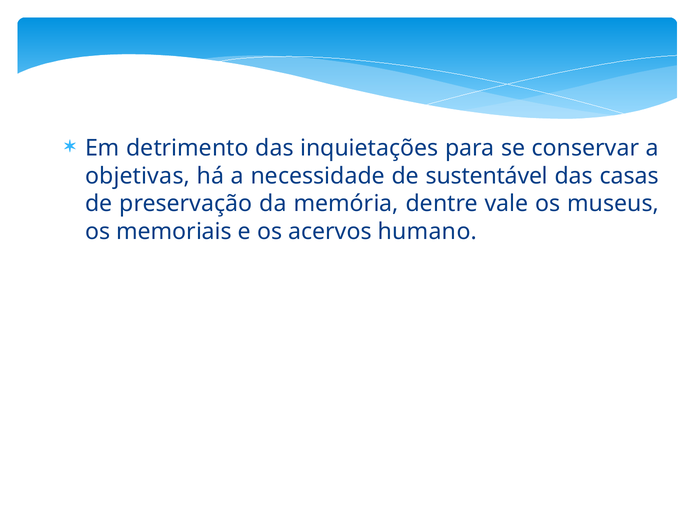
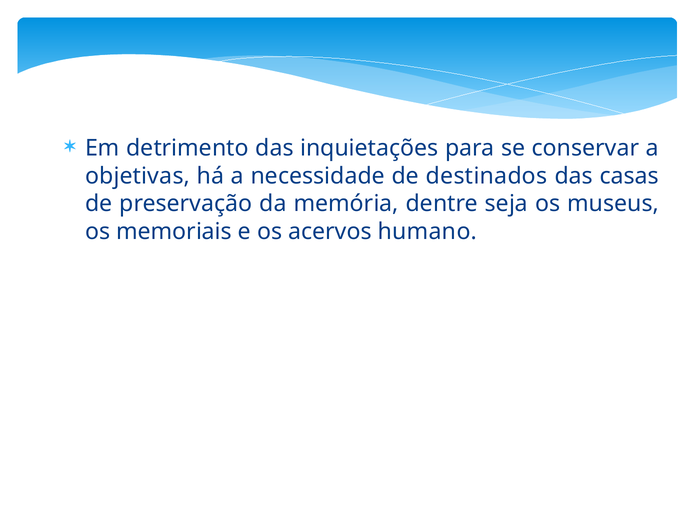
sustentável: sustentável -> destinados
vale: vale -> seja
